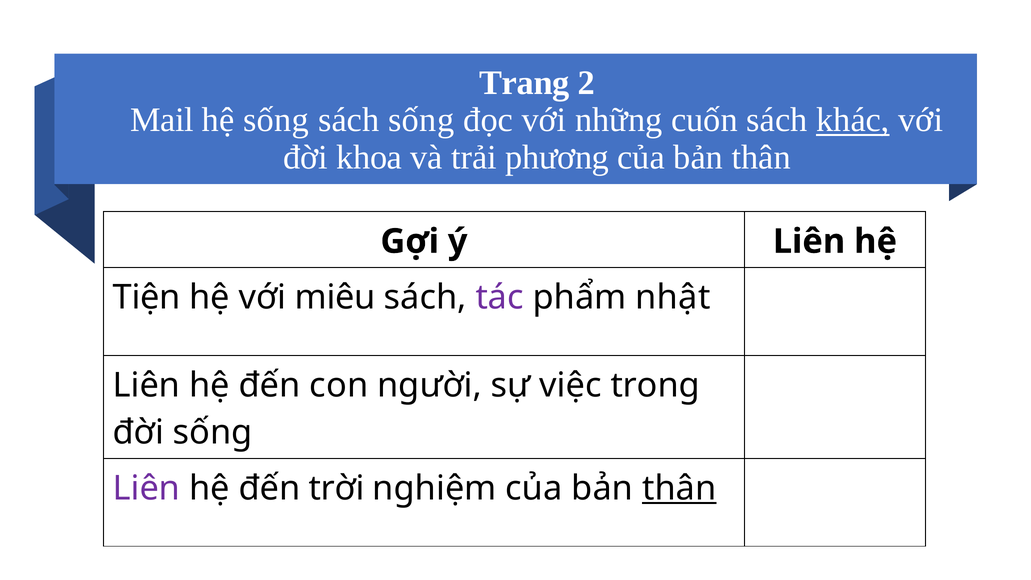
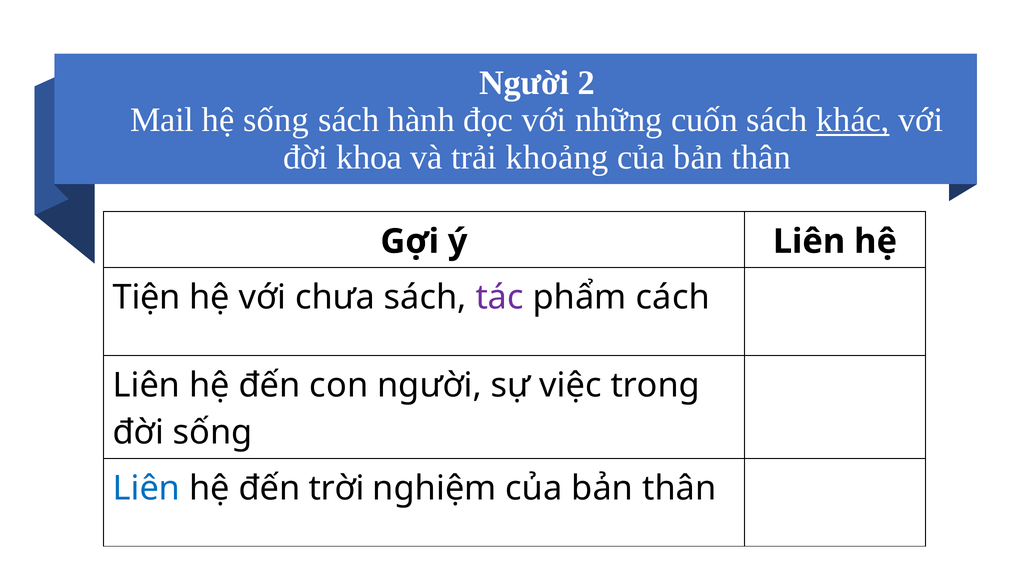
Trang at (524, 83): Trang -> Người
sách sống: sống -> hành
phương: phương -> khoảng
miêu: miêu -> chưa
nhật: nhật -> cách
Liên at (146, 488) colour: purple -> blue
thân at (679, 488) underline: present -> none
